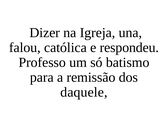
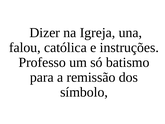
respondeu: respondeu -> instruções
daquele: daquele -> símbolo
